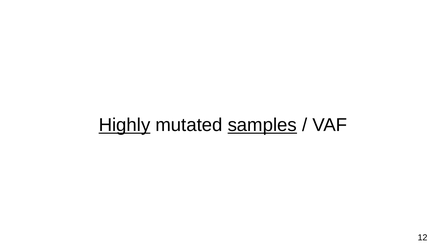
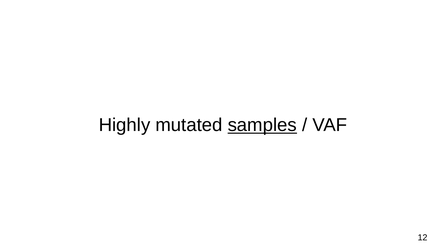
Highly underline: present -> none
